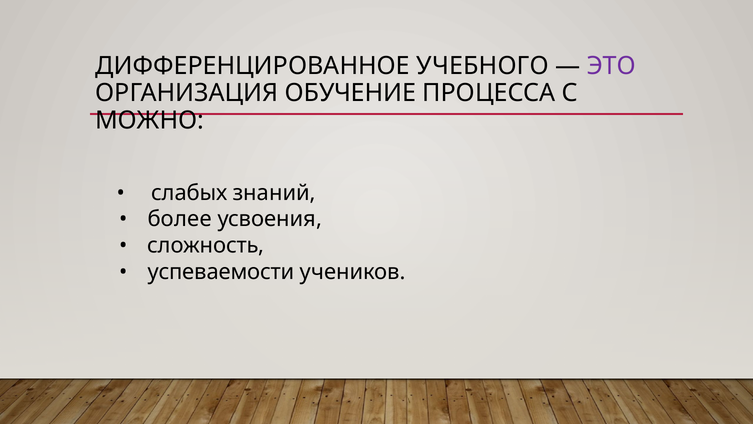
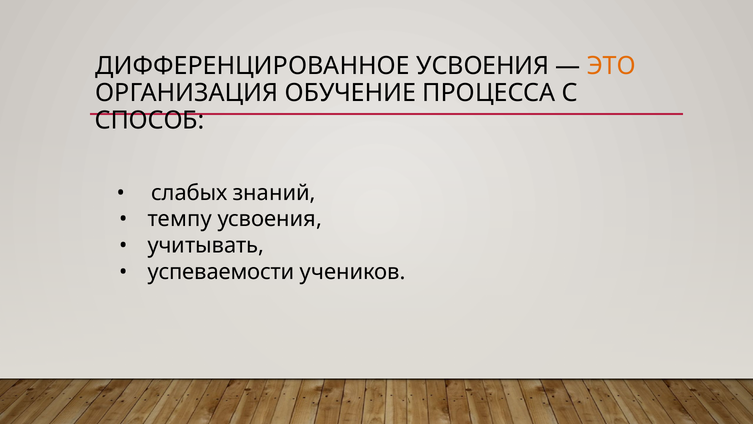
ДИФФЕРЕНЦИРОВАННОЕ УЧЕБНОГО: УЧЕБНОГО -> УСВОЕНИЯ
ЭТО colour: purple -> orange
МОЖНО: МОЖНО -> СПОСОБ
более: более -> темпу
сложность: сложность -> учитывать
